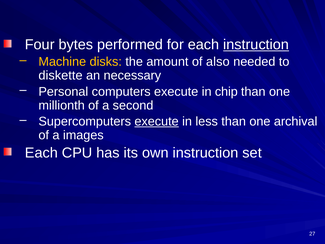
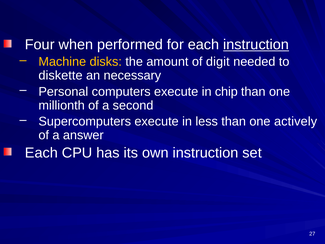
bytes: bytes -> when
also: also -> digit
execute at (157, 121) underline: present -> none
archival: archival -> actively
images: images -> answer
